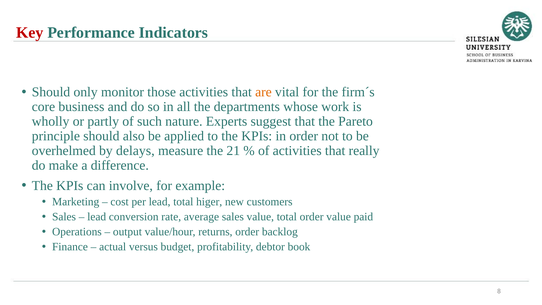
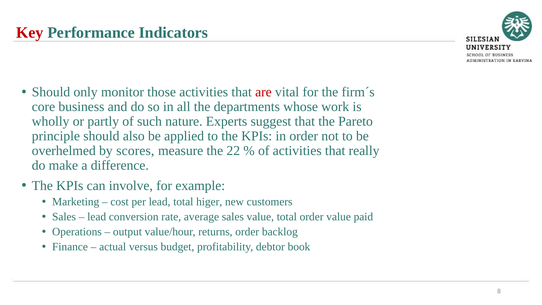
are colour: orange -> red
delays: delays -> scores
21: 21 -> 22
